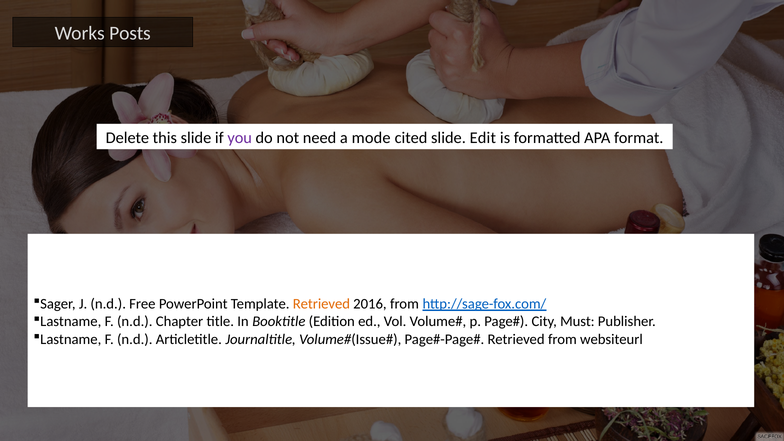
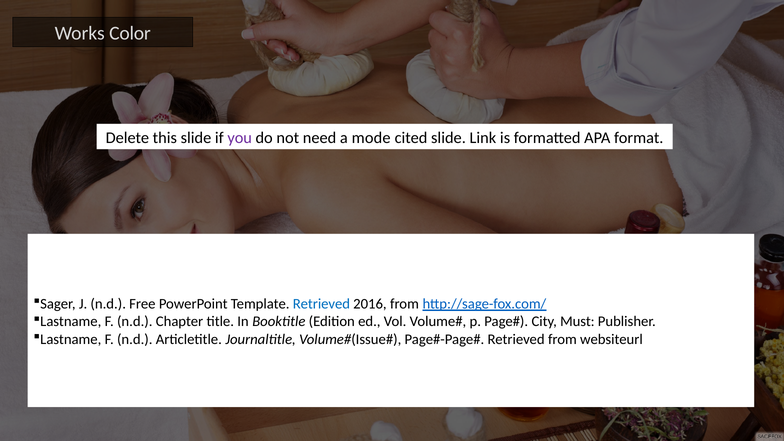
Posts: Posts -> Color
Edit: Edit -> Link
Retrieved at (321, 304) colour: orange -> blue
